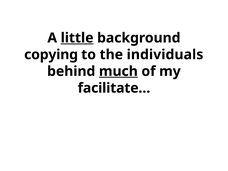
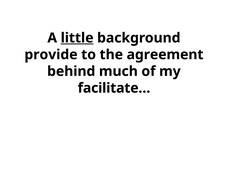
copying: copying -> provide
individuals: individuals -> agreement
much underline: present -> none
